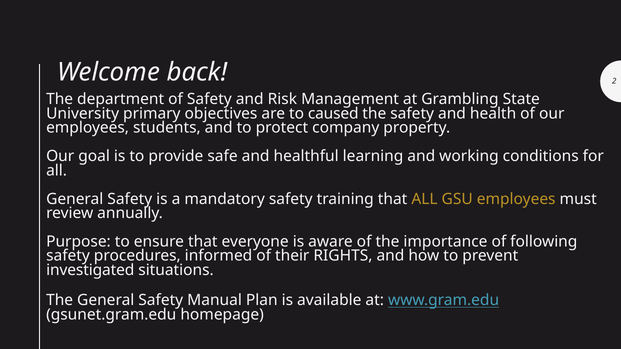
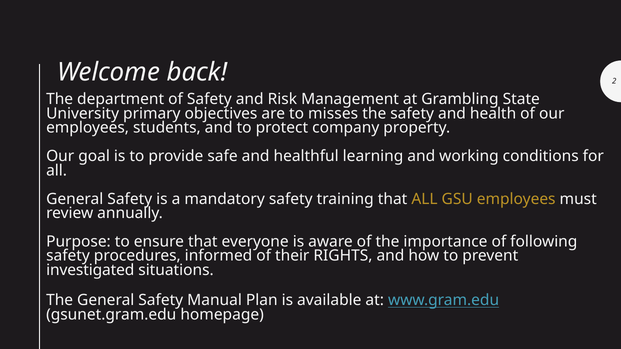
caused: caused -> misses
